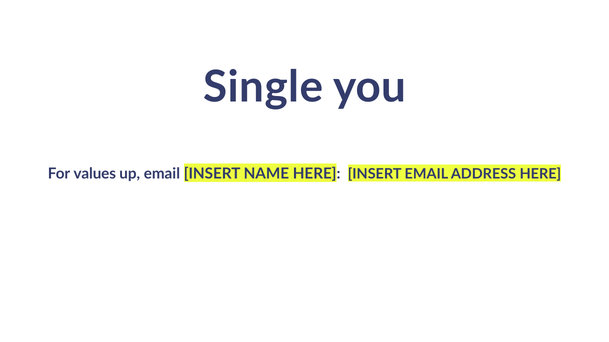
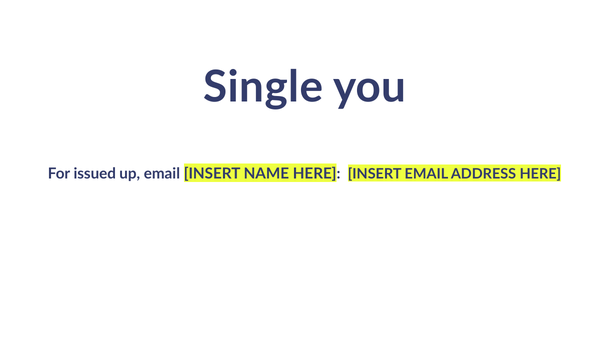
values: values -> issued
